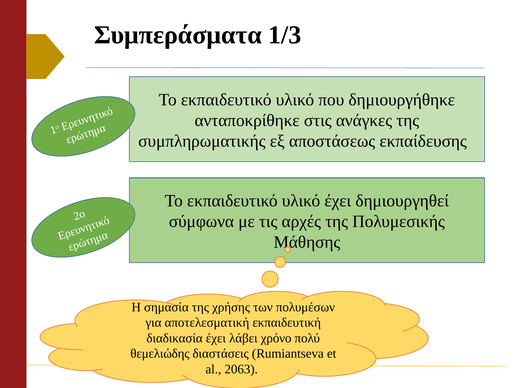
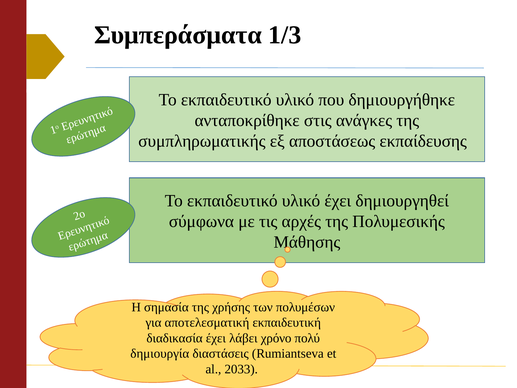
θεμελιώδης: θεμελιώδης -> δημιουργία
2063: 2063 -> 2033
